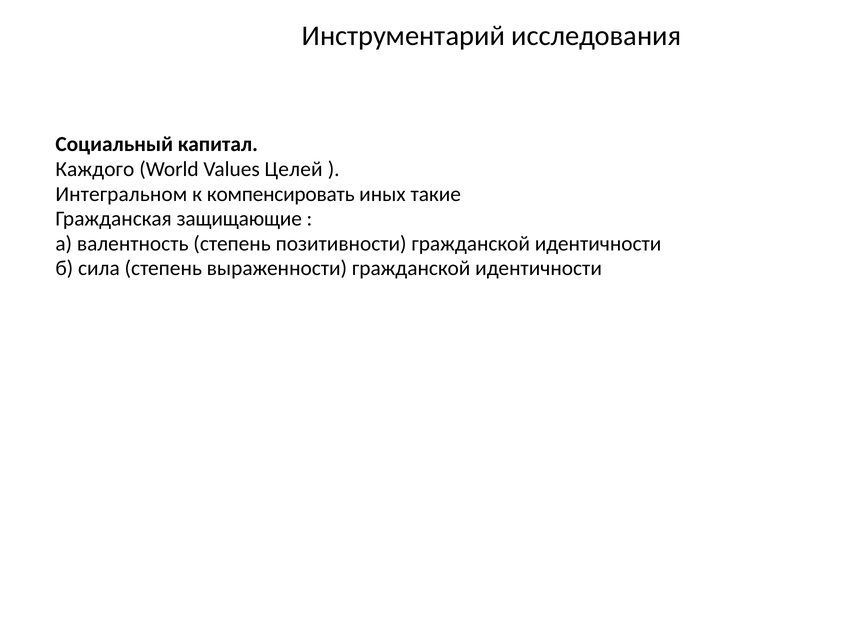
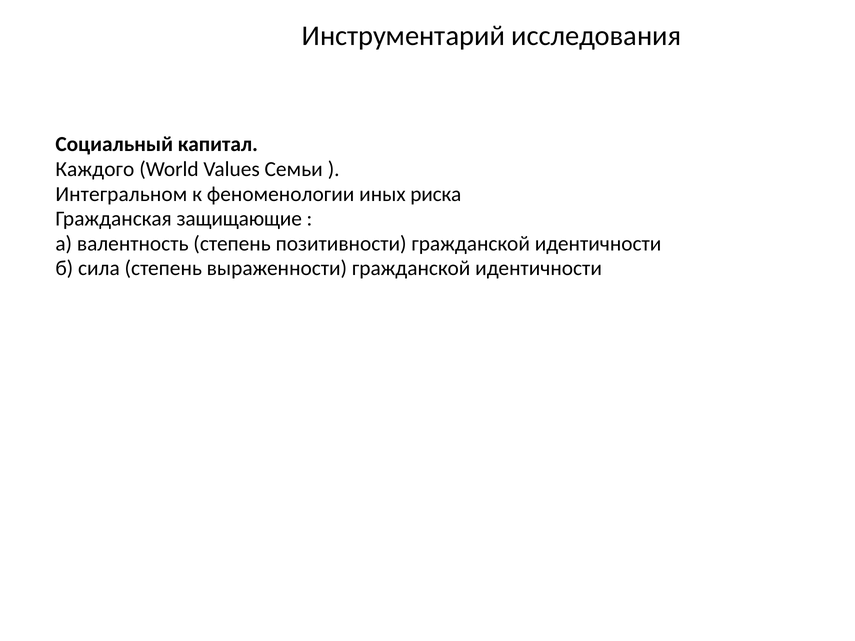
Целей: Целей -> Семьи
компенсировать: компенсировать -> феноменологии
такие: такие -> риска
